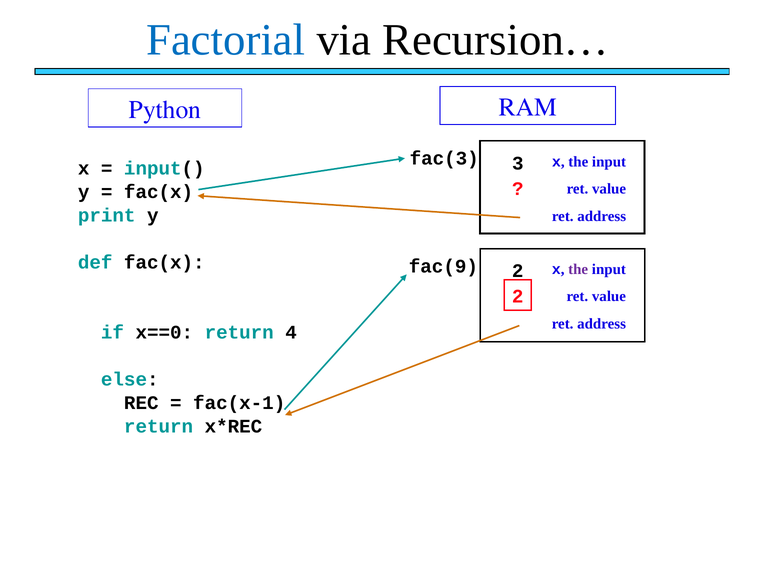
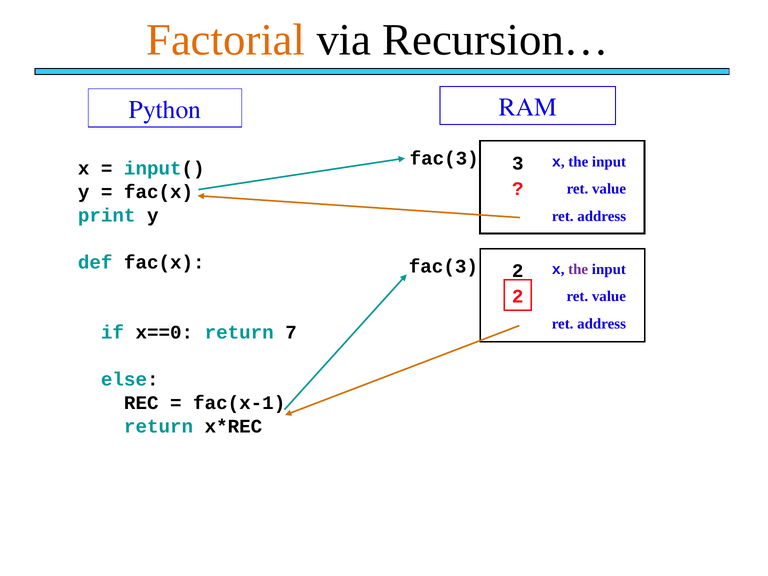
Factorial colour: blue -> orange
fac(9 at (443, 267): fac(9 -> fac(3
4: 4 -> 7
